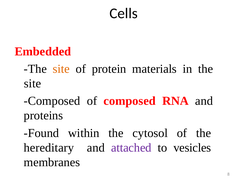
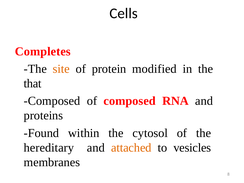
Embedded: Embedded -> Completes
materials: materials -> modified
site at (32, 84): site -> that
attached colour: purple -> orange
